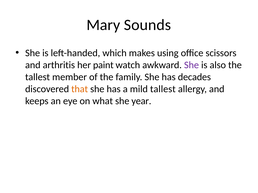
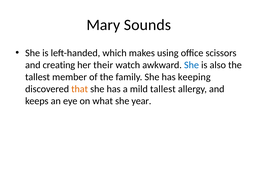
arthritis: arthritis -> creating
paint: paint -> their
She at (191, 65) colour: purple -> blue
decades: decades -> keeping
